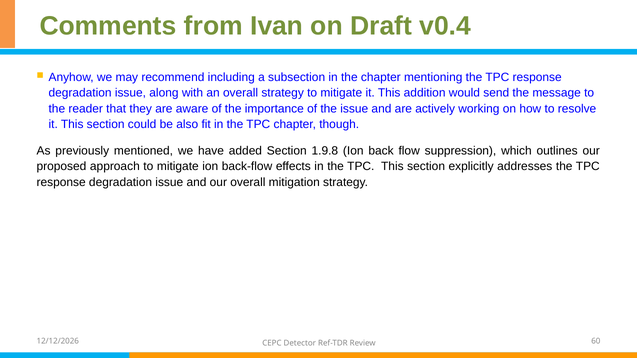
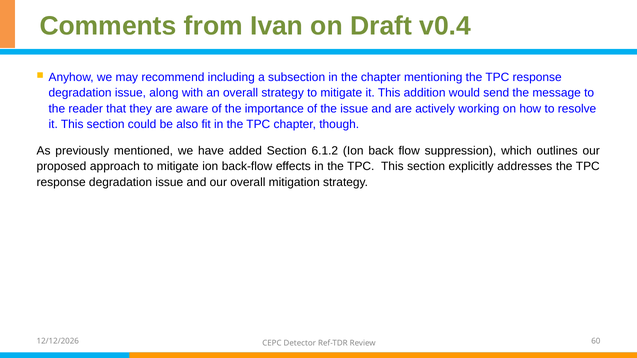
1.9.8: 1.9.8 -> 6.1.2
